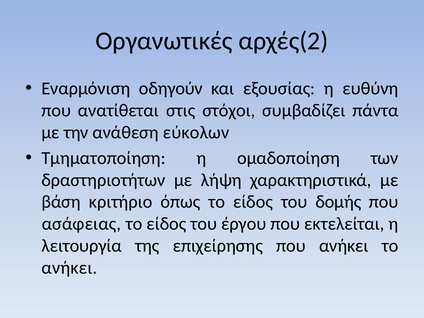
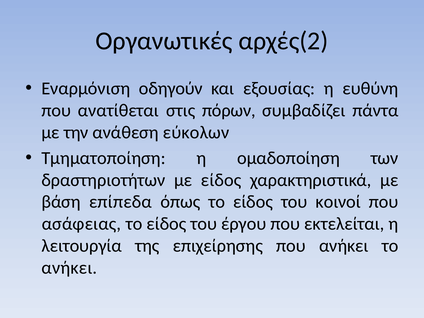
στόχοι: στόχοι -> πόρων
με λήψη: λήψη -> είδος
κριτήριο: κριτήριο -> επίπεδα
δομής: δομής -> κοινοί
